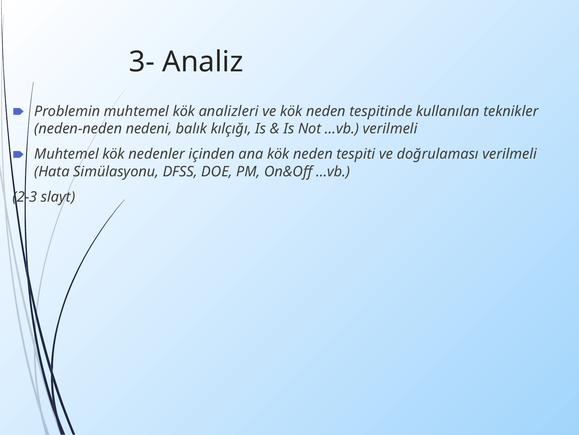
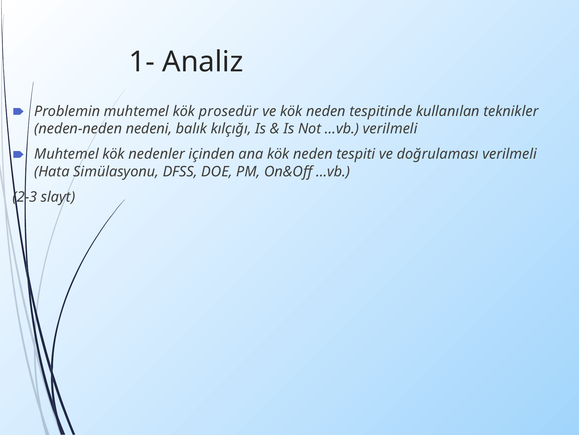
3-: 3- -> 1-
analizleri: analizleri -> prosedür
